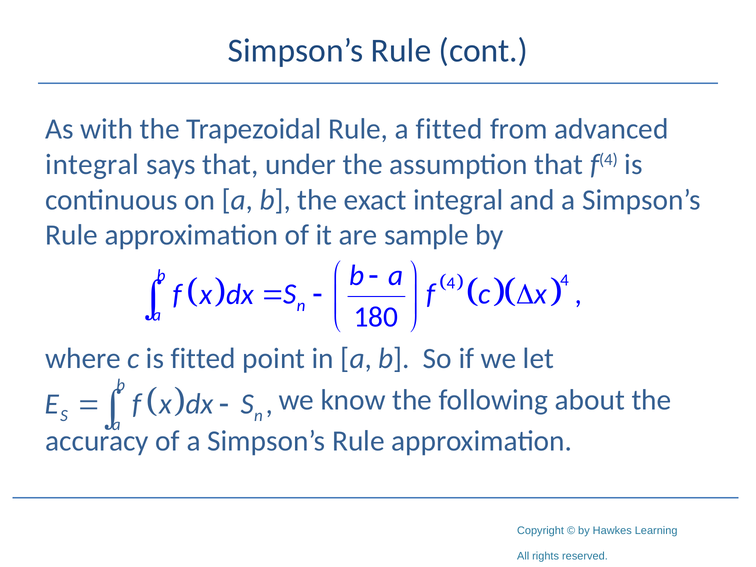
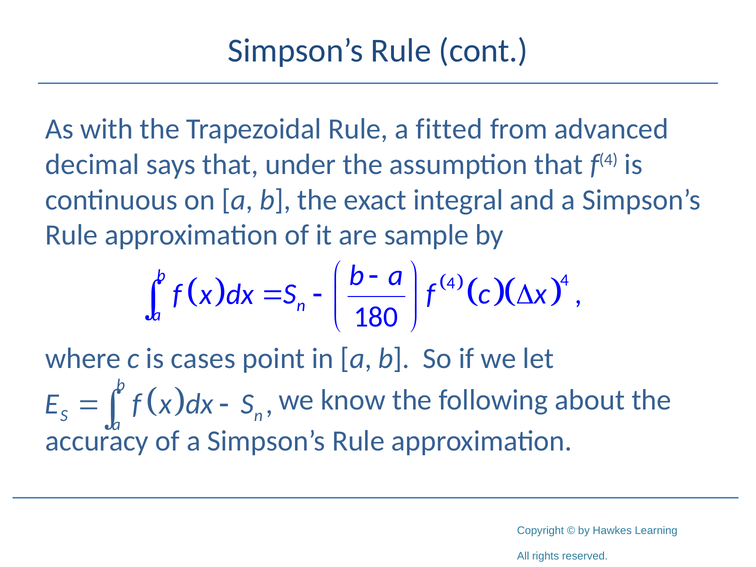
integral at (92, 165): integral -> decimal
is fitted: fitted -> cases
